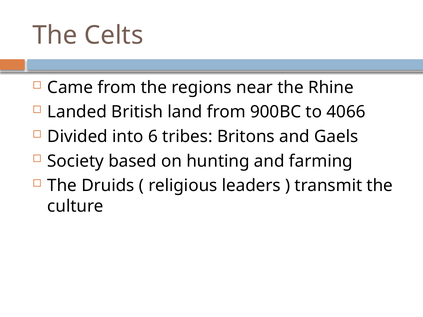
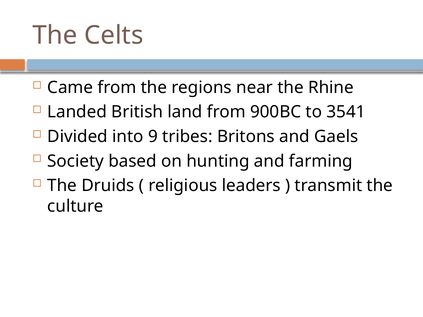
4066: 4066 -> 3541
6: 6 -> 9
